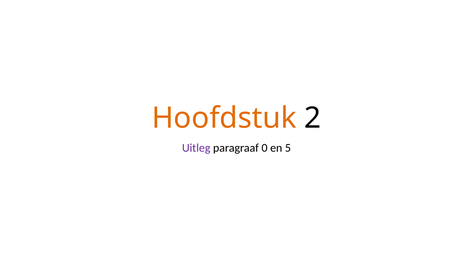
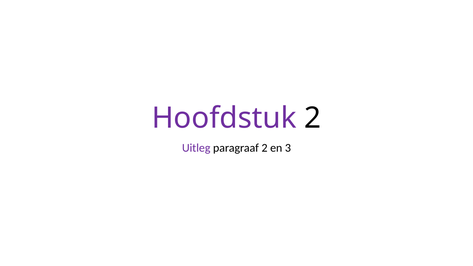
Hoofdstuk colour: orange -> purple
paragraaf 0: 0 -> 2
5: 5 -> 3
